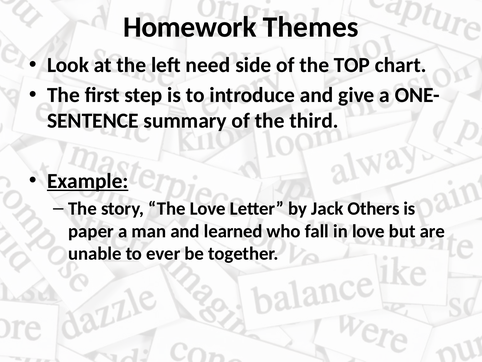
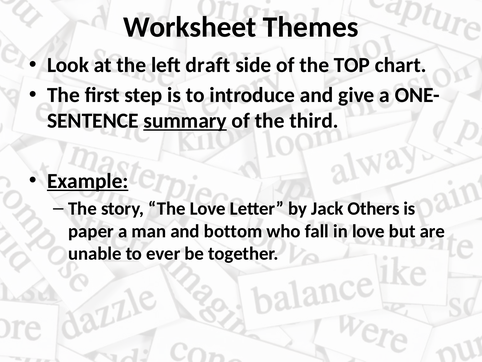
Homework: Homework -> Worksheet
need: need -> draft
summary underline: none -> present
learned: learned -> bottom
